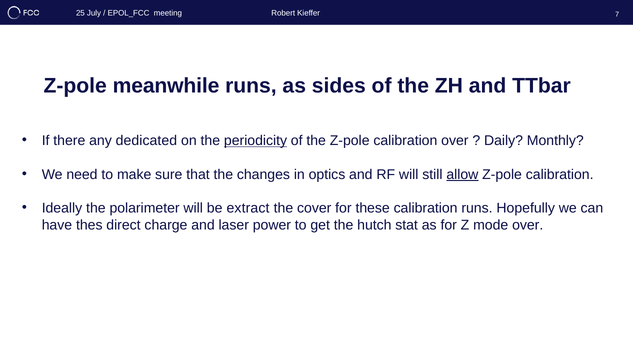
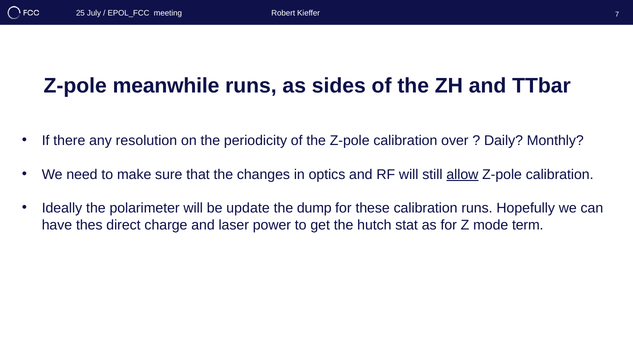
dedicated: dedicated -> resolution
periodicity underline: present -> none
extract: extract -> update
cover: cover -> dump
mode over: over -> term
